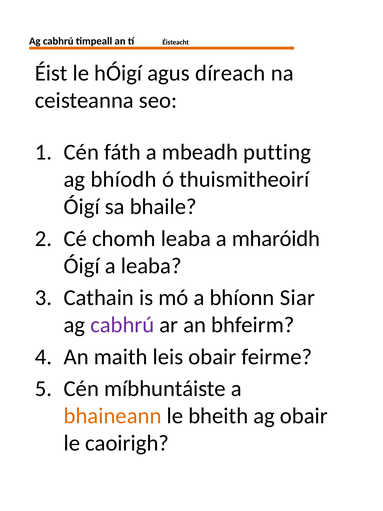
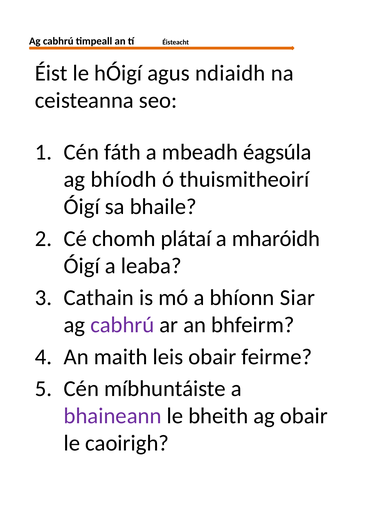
díreach: díreach -> ndiaidh
putting: putting -> éagsúla
chomh leaba: leaba -> plátaí
bhaineann colour: orange -> purple
